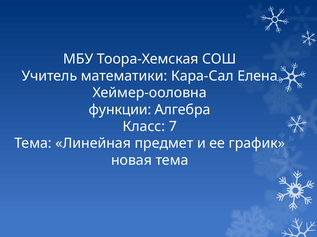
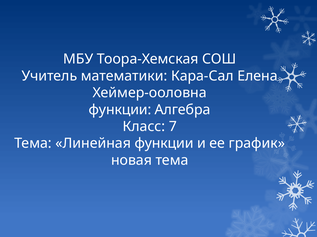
Линейная предмет: предмет -> функции
